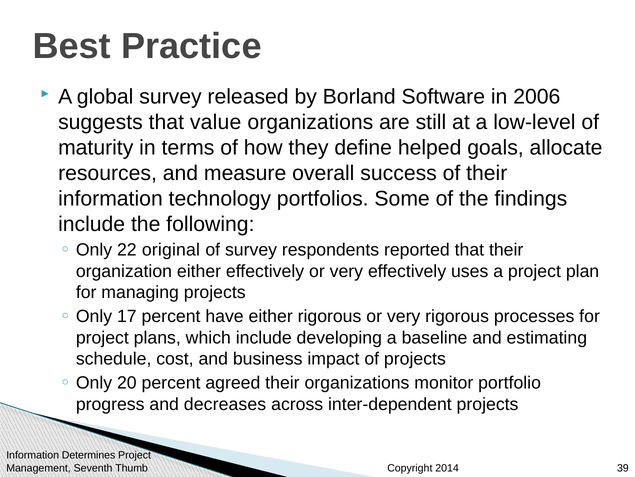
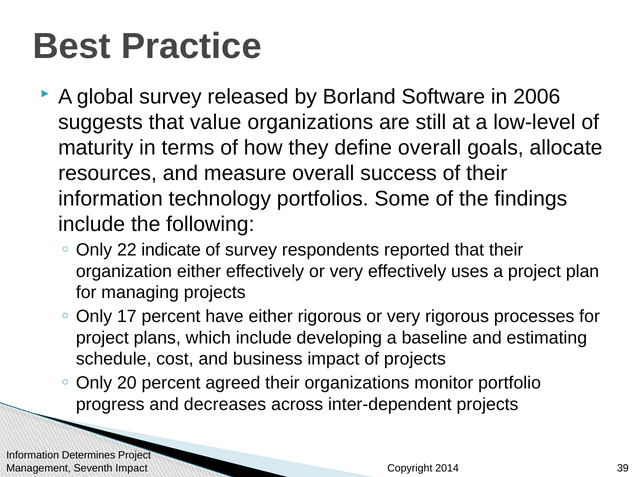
define helped: helped -> overall
original: original -> indicate
Seventh Thumb: Thumb -> Impact
